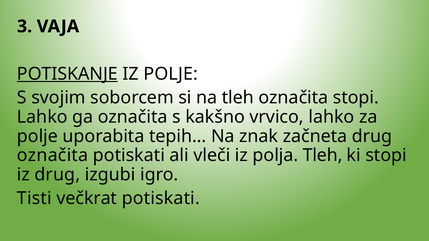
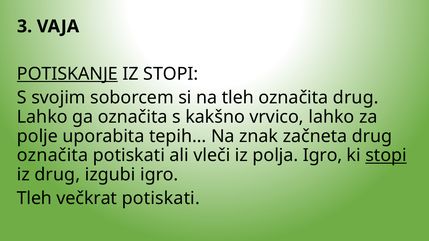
IZ POLJE: POLJE -> STOPI
označita stopi: stopi -> drug
polja Tleh: Tleh -> Igro
stopi at (386, 156) underline: none -> present
Tisti at (34, 199): Tisti -> Tleh
